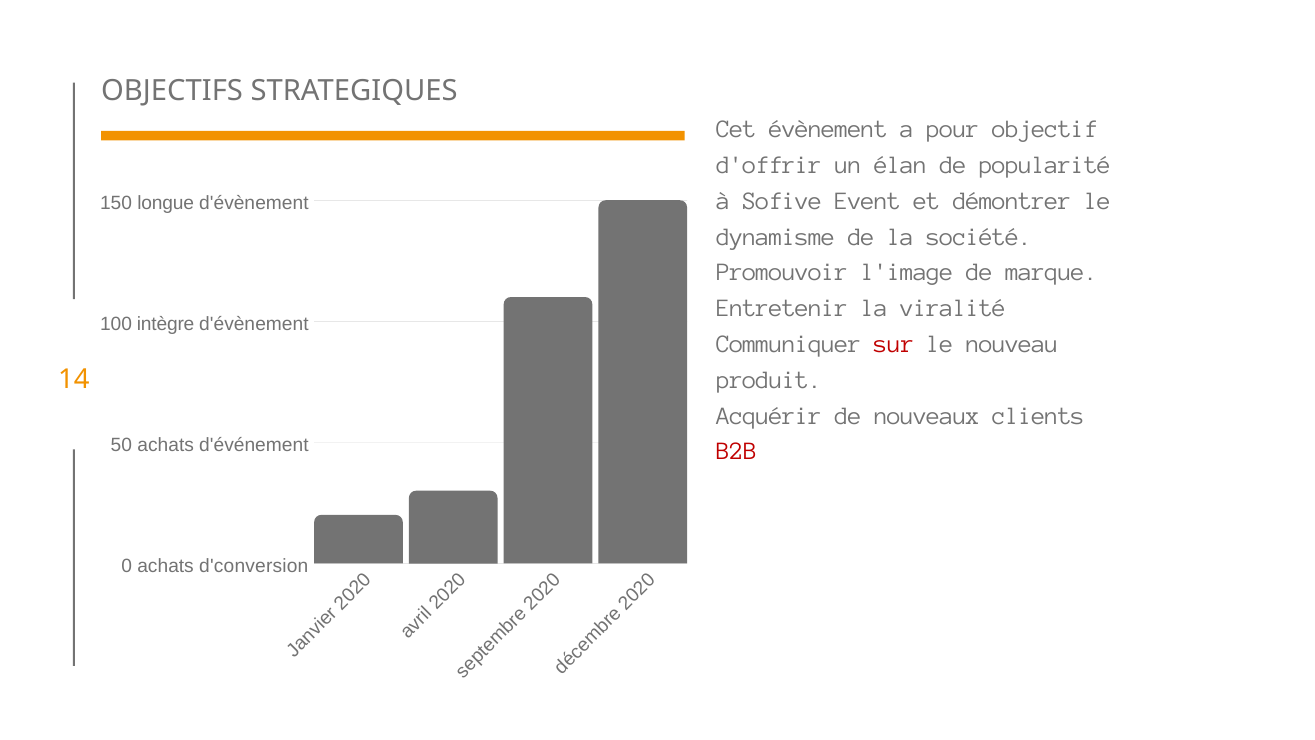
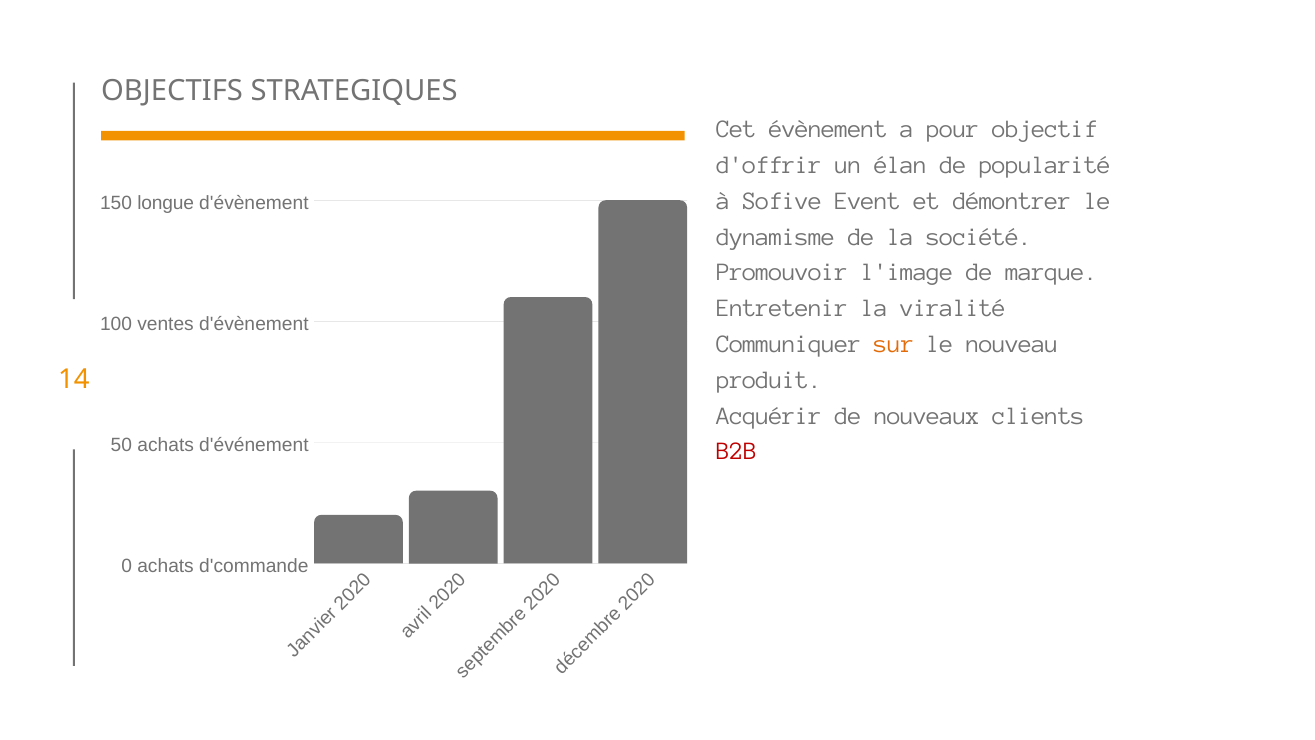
intègre: intègre -> ventes
sur colour: red -> orange
d'conversion: d'conversion -> d'commande
